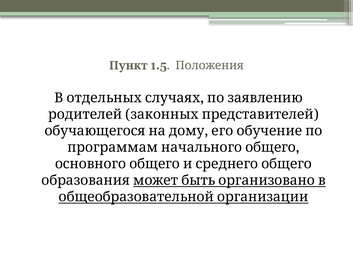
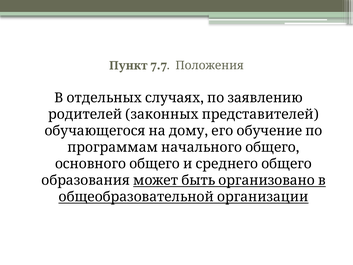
1.5: 1.5 -> 7.7
